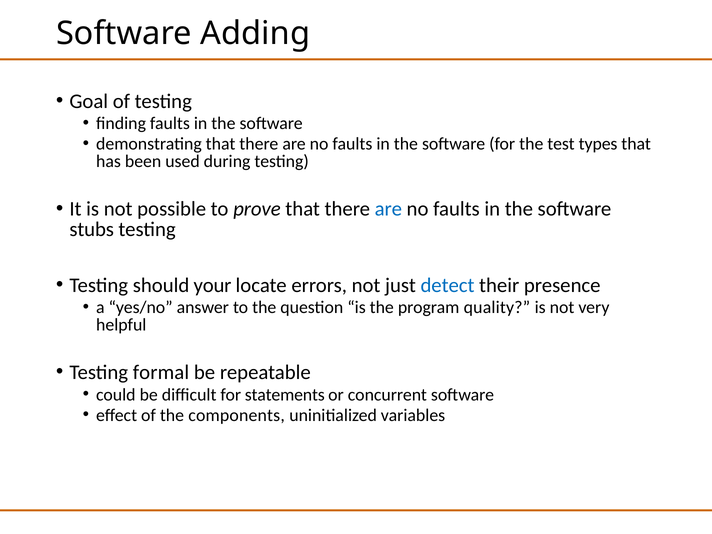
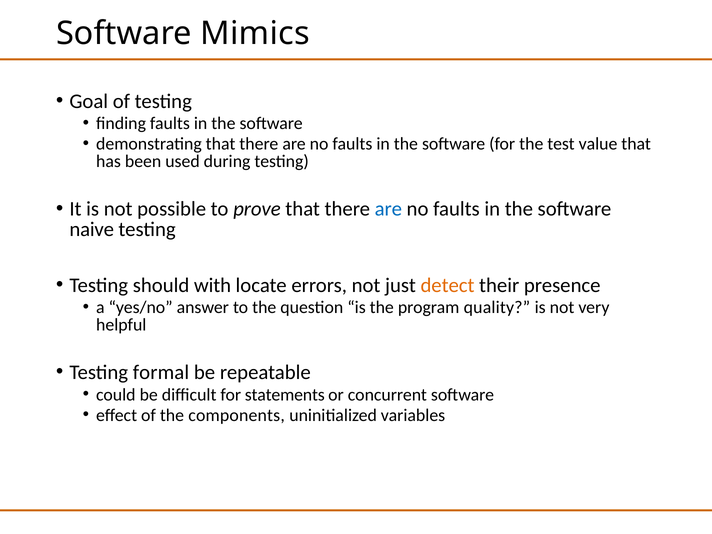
Adding: Adding -> Mimics
types: types -> value
stubs: stubs -> naive
your: your -> with
detect colour: blue -> orange
